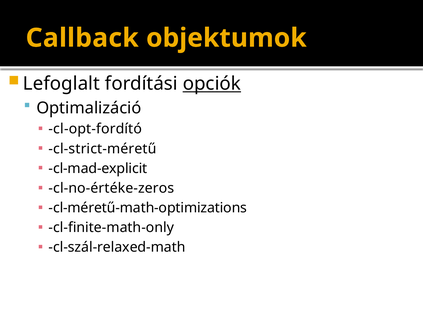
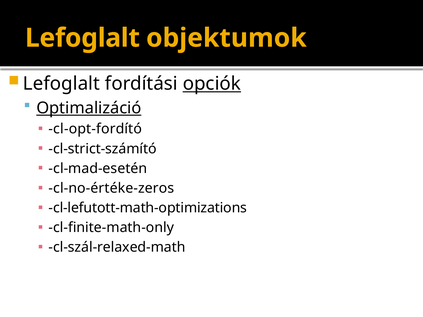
Callback at (82, 38): Callback -> Lefoglalt
Optimalizáció underline: none -> present
cl-strict-méretű: cl-strict-méretű -> cl-strict-számító
cl-mad-explicit: cl-mad-explicit -> cl-mad-esetén
cl-méretű-math-optimizations: cl-méretű-math-optimizations -> cl-lefutott-math-optimizations
